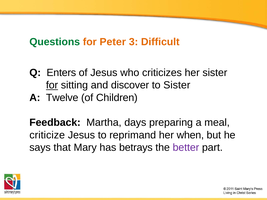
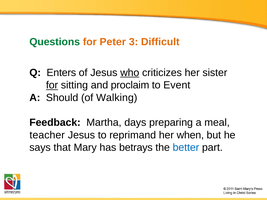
who underline: none -> present
discover: discover -> proclaim
to Sister: Sister -> Event
Twelve: Twelve -> Should
Children: Children -> Walking
criticize: criticize -> teacher
better colour: purple -> blue
